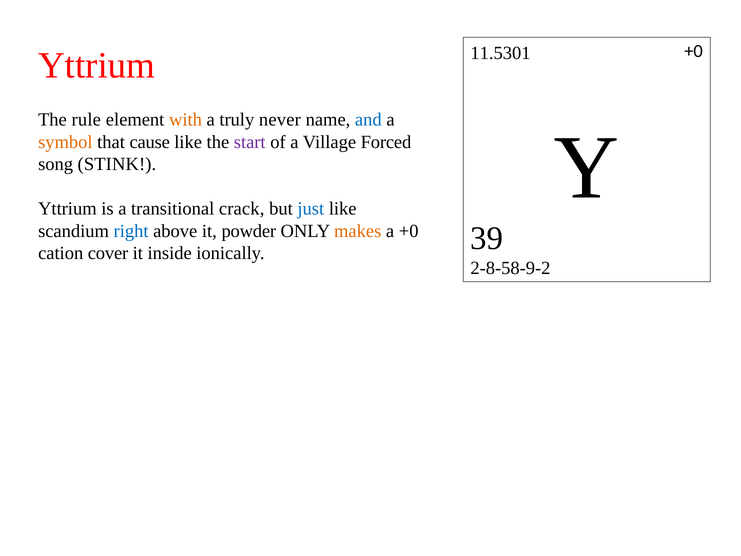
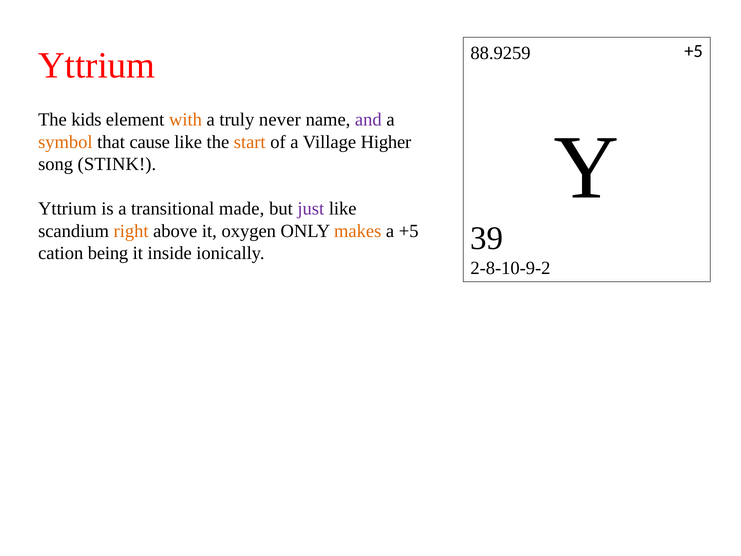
+0 at (694, 51): +0 -> +5
11.5301: 11.5301 -> 88.9259
rule: rule -> kids
and colour: blue -> purple
start colour: purple -> orange
Forced: Forced -> Higher
crack: crack -> made
just colour: blue -> purple
right colour: blue -> orange
powder: powder -> oxygen
a +0: +0 -> +5
cover: cover -> being
2-8-58-9-2: 2-8-58-9-2 -> 2-8-10-9-2
